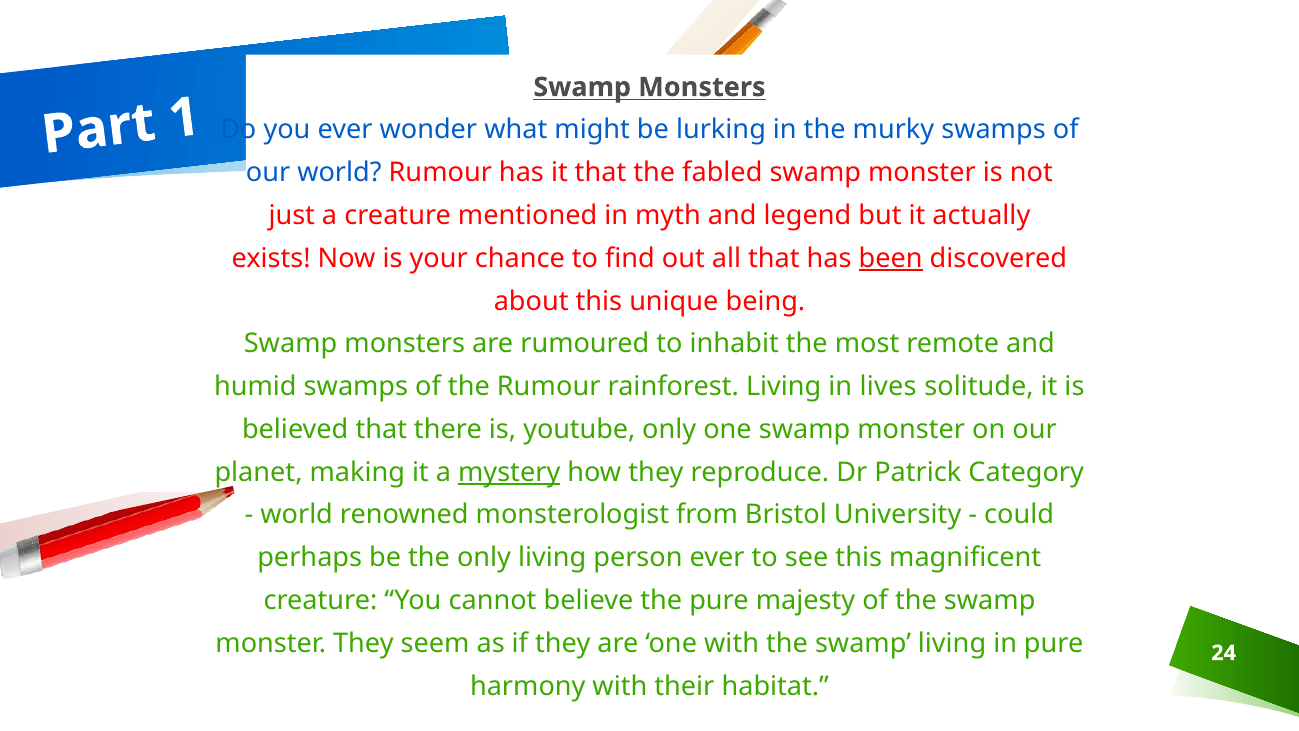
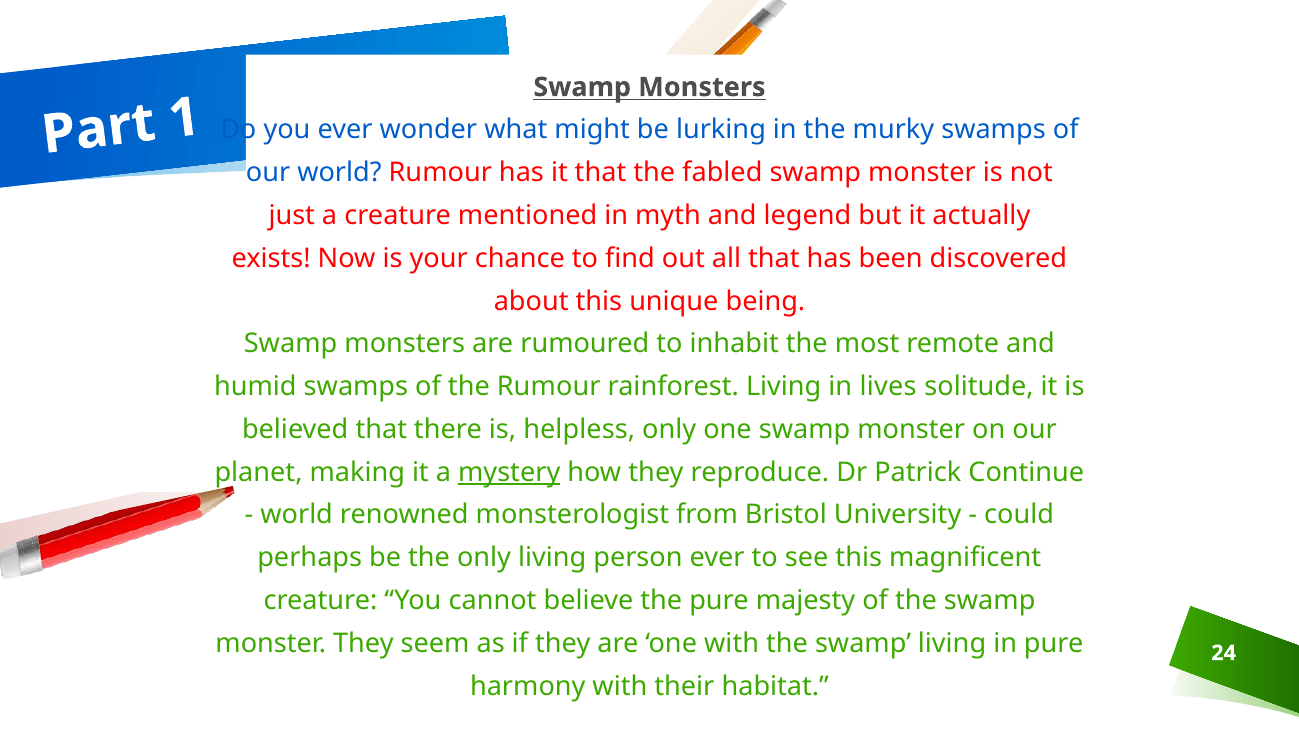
been underline: present -> none
youtube: youtube -> helpless
Category: Category -> Continue
